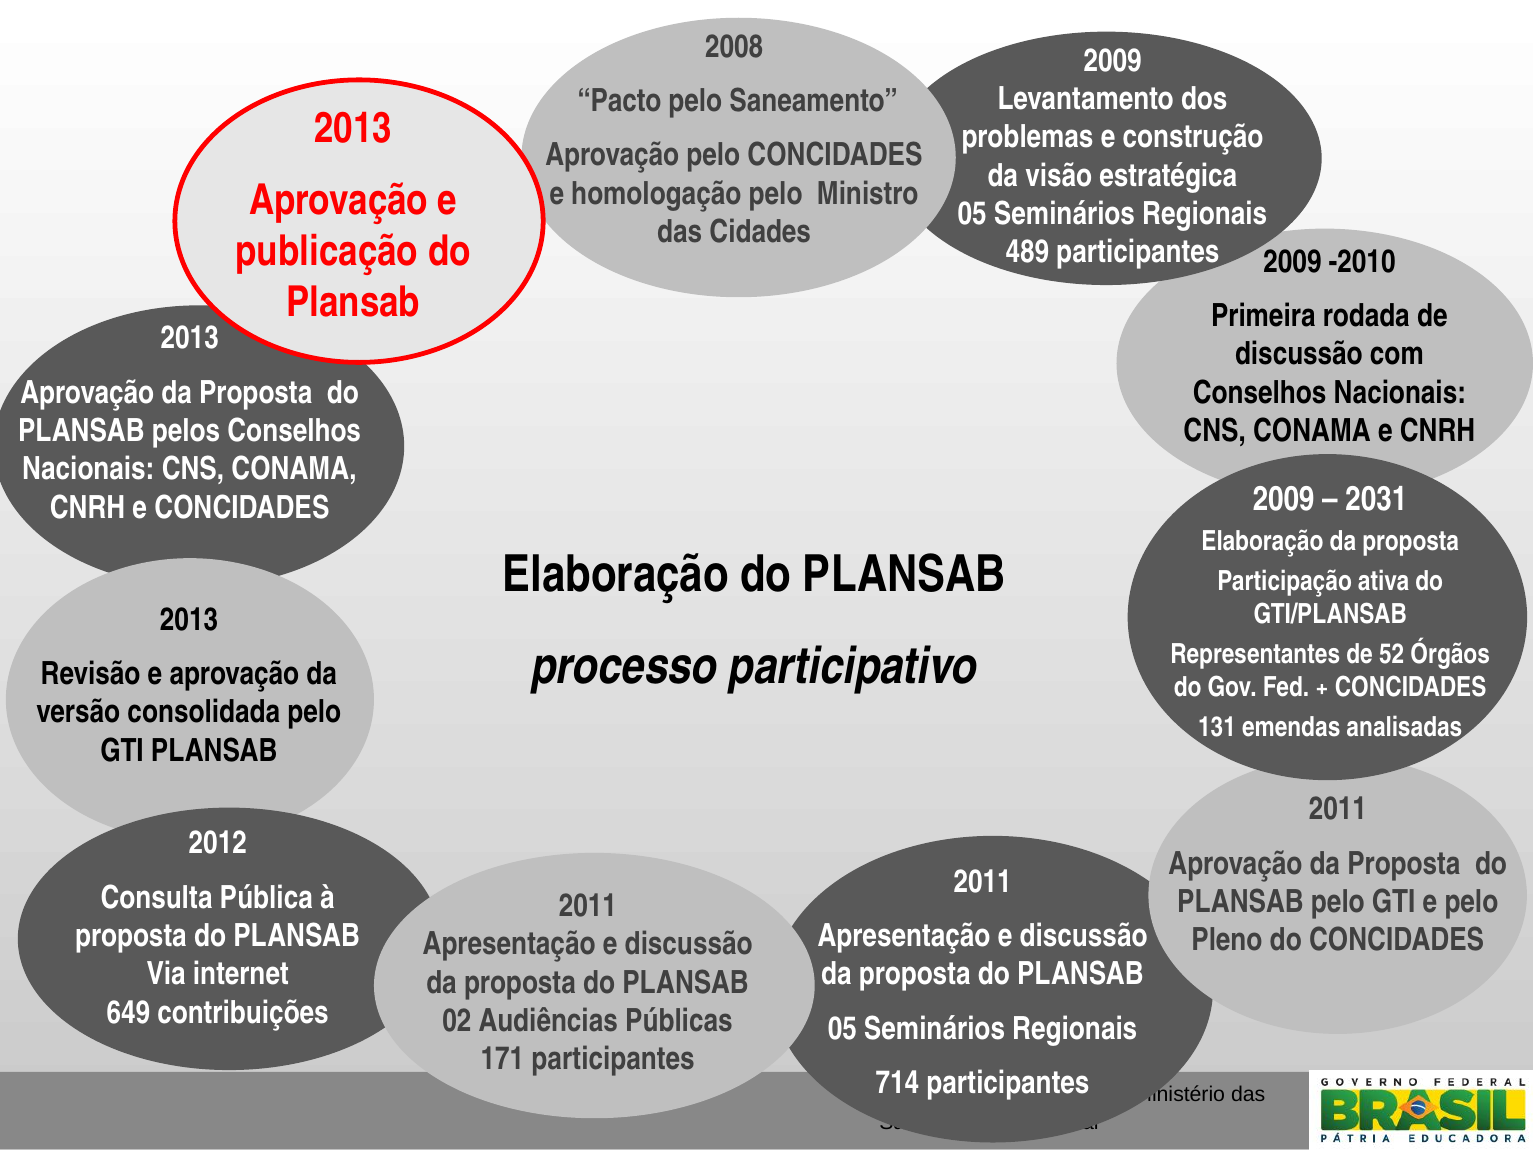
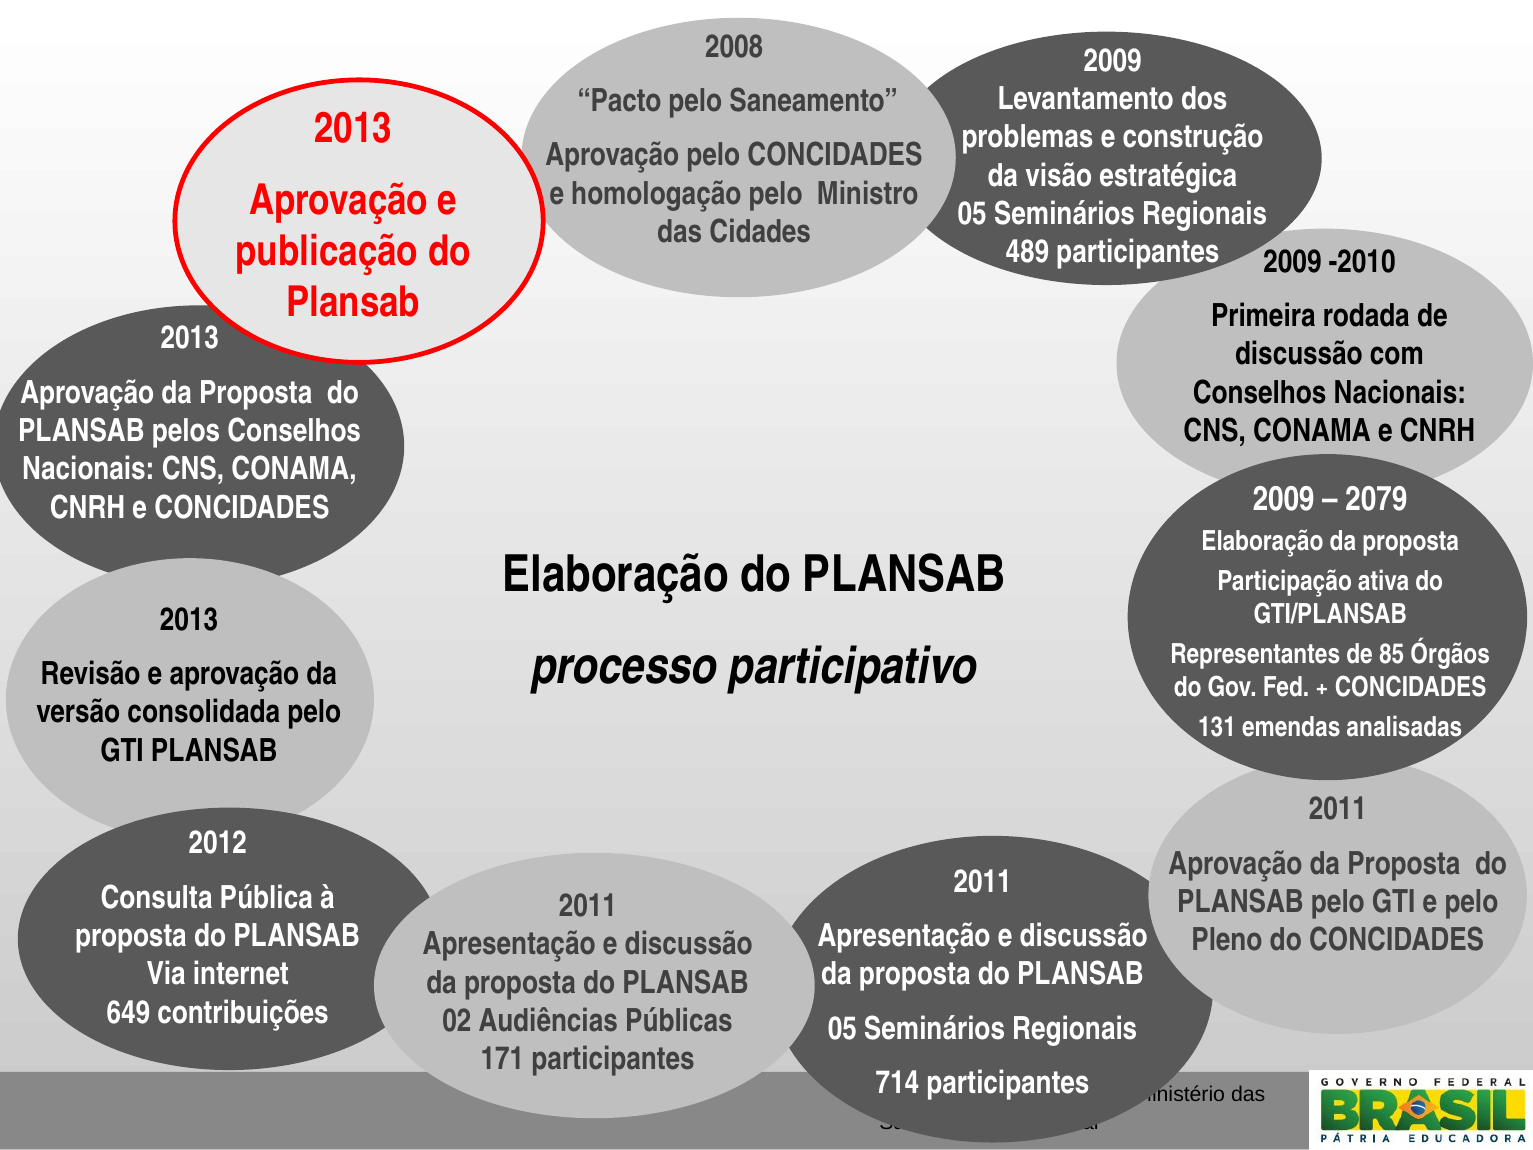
2031: 2031 -> 2079
52: 52 -> 85
